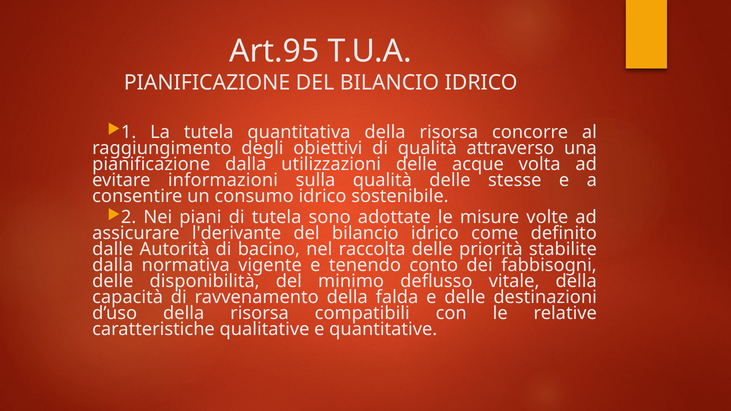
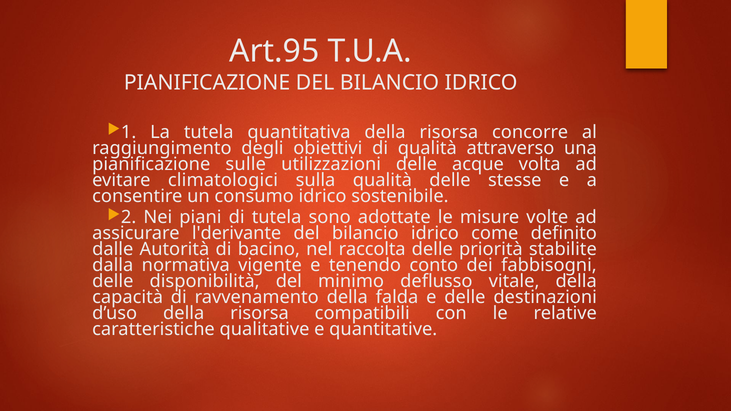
pianificazione dalla: dalla -> sulle
informazioni: informazioni -> climatologici
